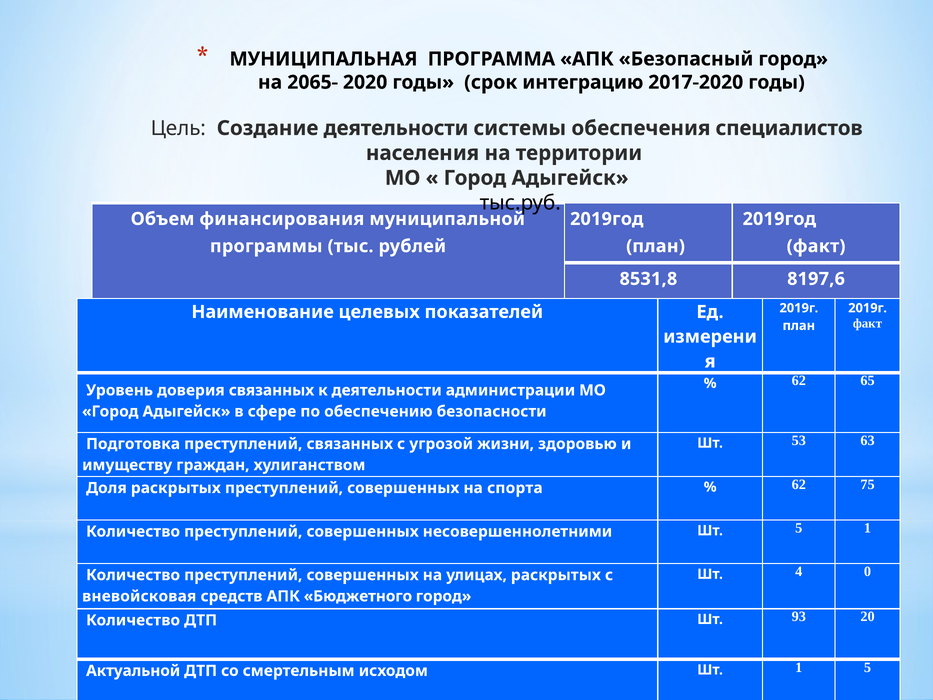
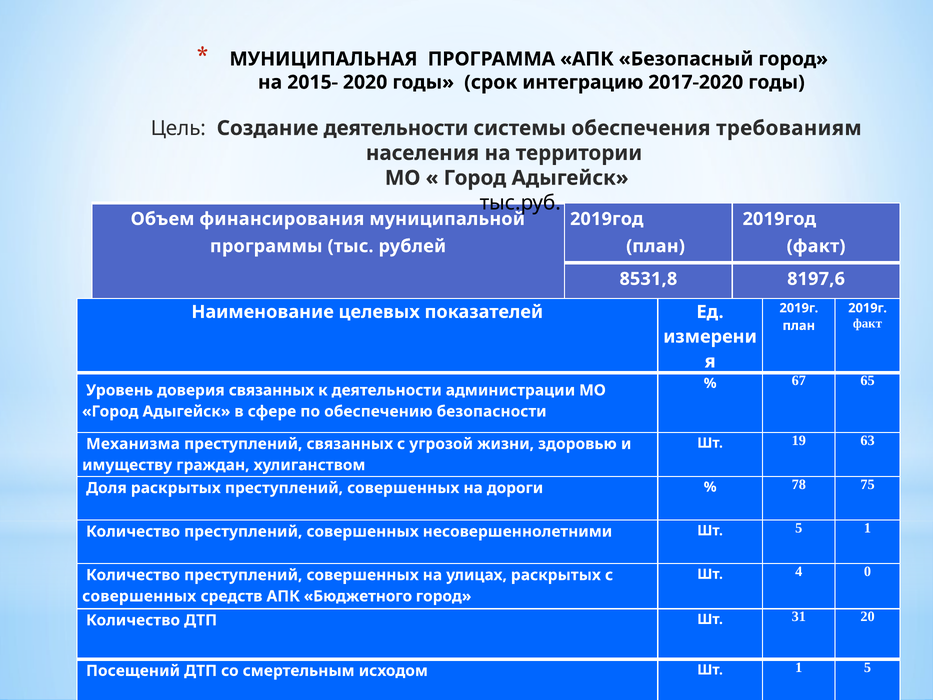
2065-: 2065- -> 2015-
специалистов: специалистов -> требованиям
62 at (799, 381): 62 -> 67
53: 53 -> 19
Подготовка: Подготовка -> Механизма
спорта: спорта -> дороги
62 at (799, 484): 62 -> 78
вневойсковая at (139, 596): вневойсковая -> совершенных
93: 93 -> 31
Актуальной: Актуальной -> Посещений
